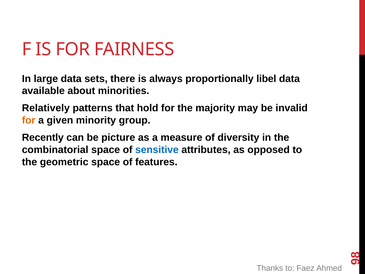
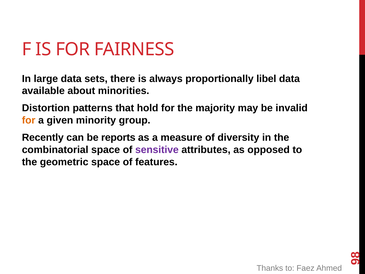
Relatively: Relatively -> Distortion
picture: picture -> reports
sensitive colour: blue -> purple
